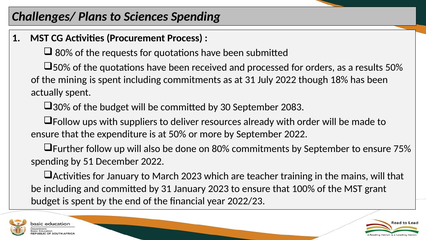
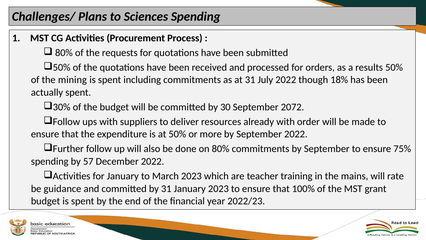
2083: 2083 -> 2072
51: 51 -> 57
will that: that -> rate
be including: including -> guidance
